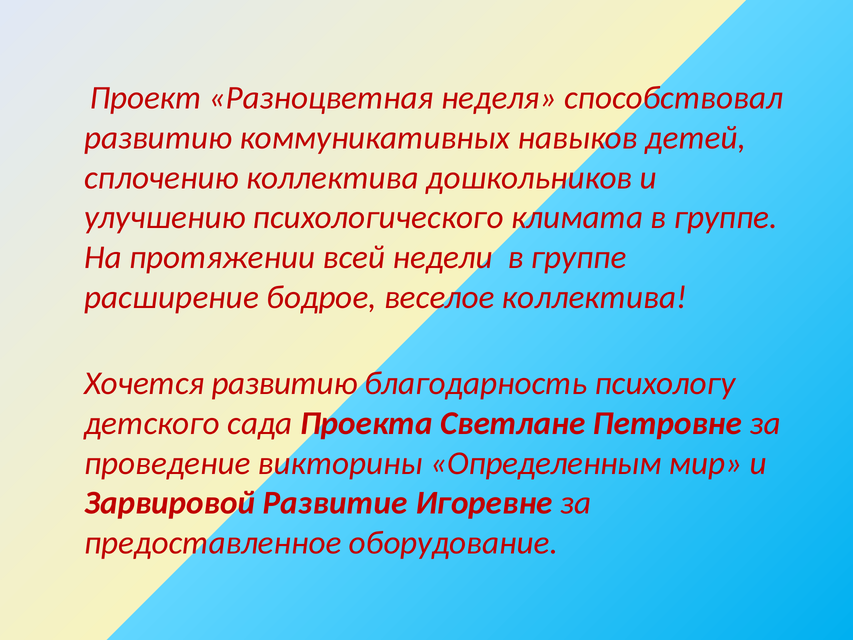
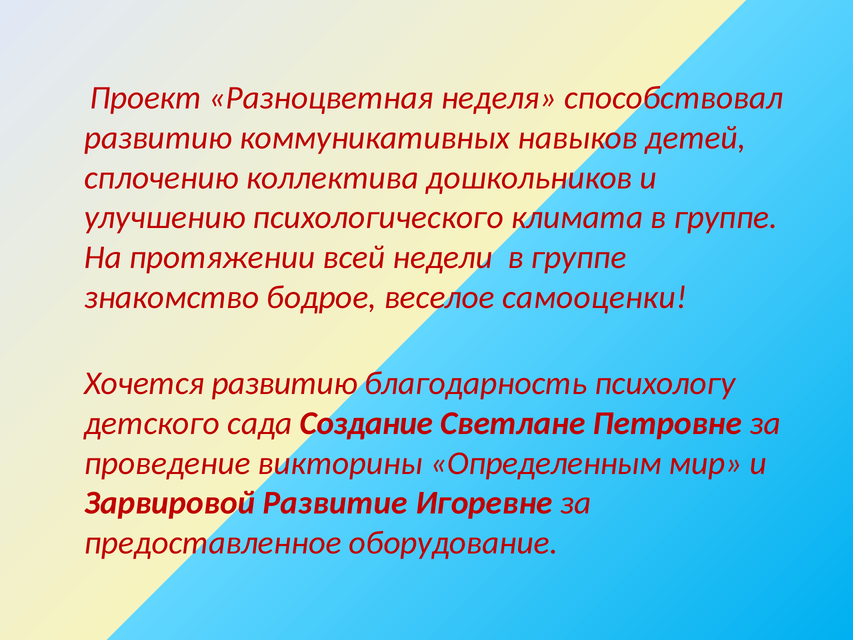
расширение: расширение -> знакомство
веселое коллектива: коллектива -> самооценки
Проекта: Проекта -> Создание
